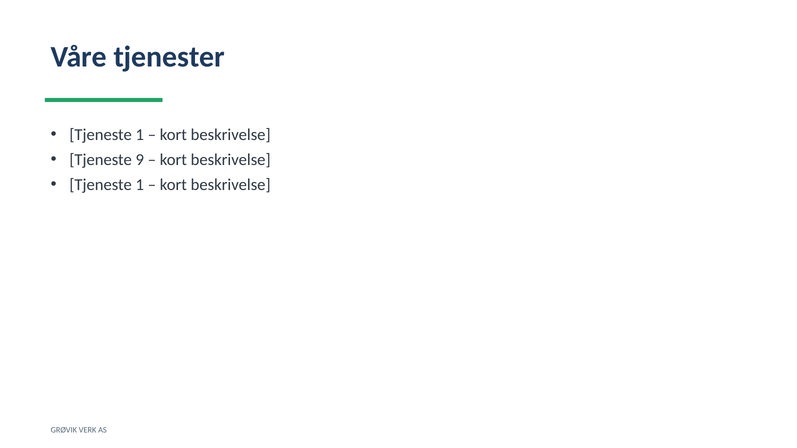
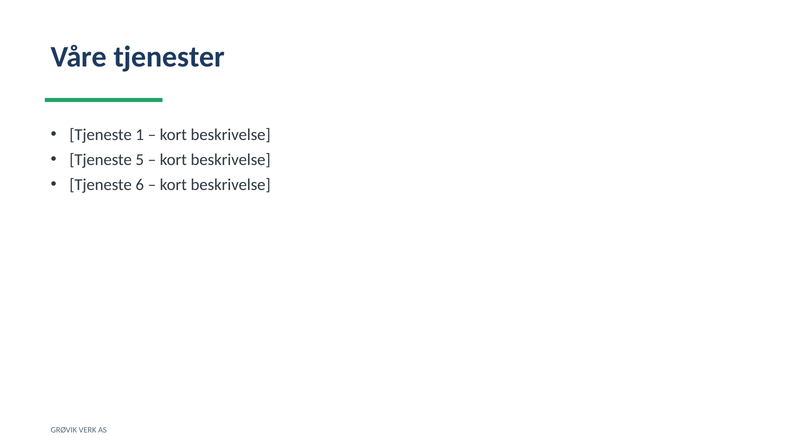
9: 9 -> 5
1 at (140, 185): 1 -> 6
